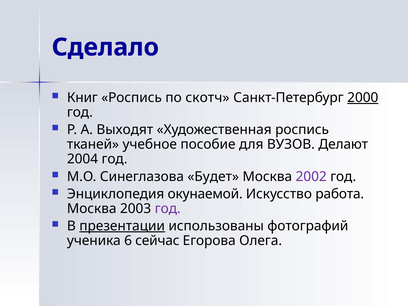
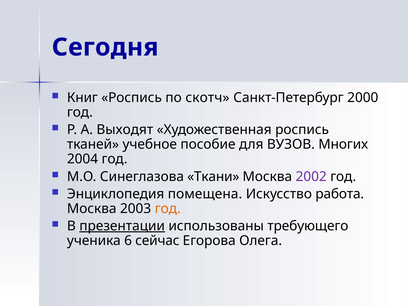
Сделало: Сделало -> Сегодня
2000 underline: present -> none
Делают: Делают -> Многих
Будет: Будет -> Ткани
окунаемой: окунаемой -> помещена
год at (168, 209) colour: purple -> orange
фотографий: фотографий -> требующего
